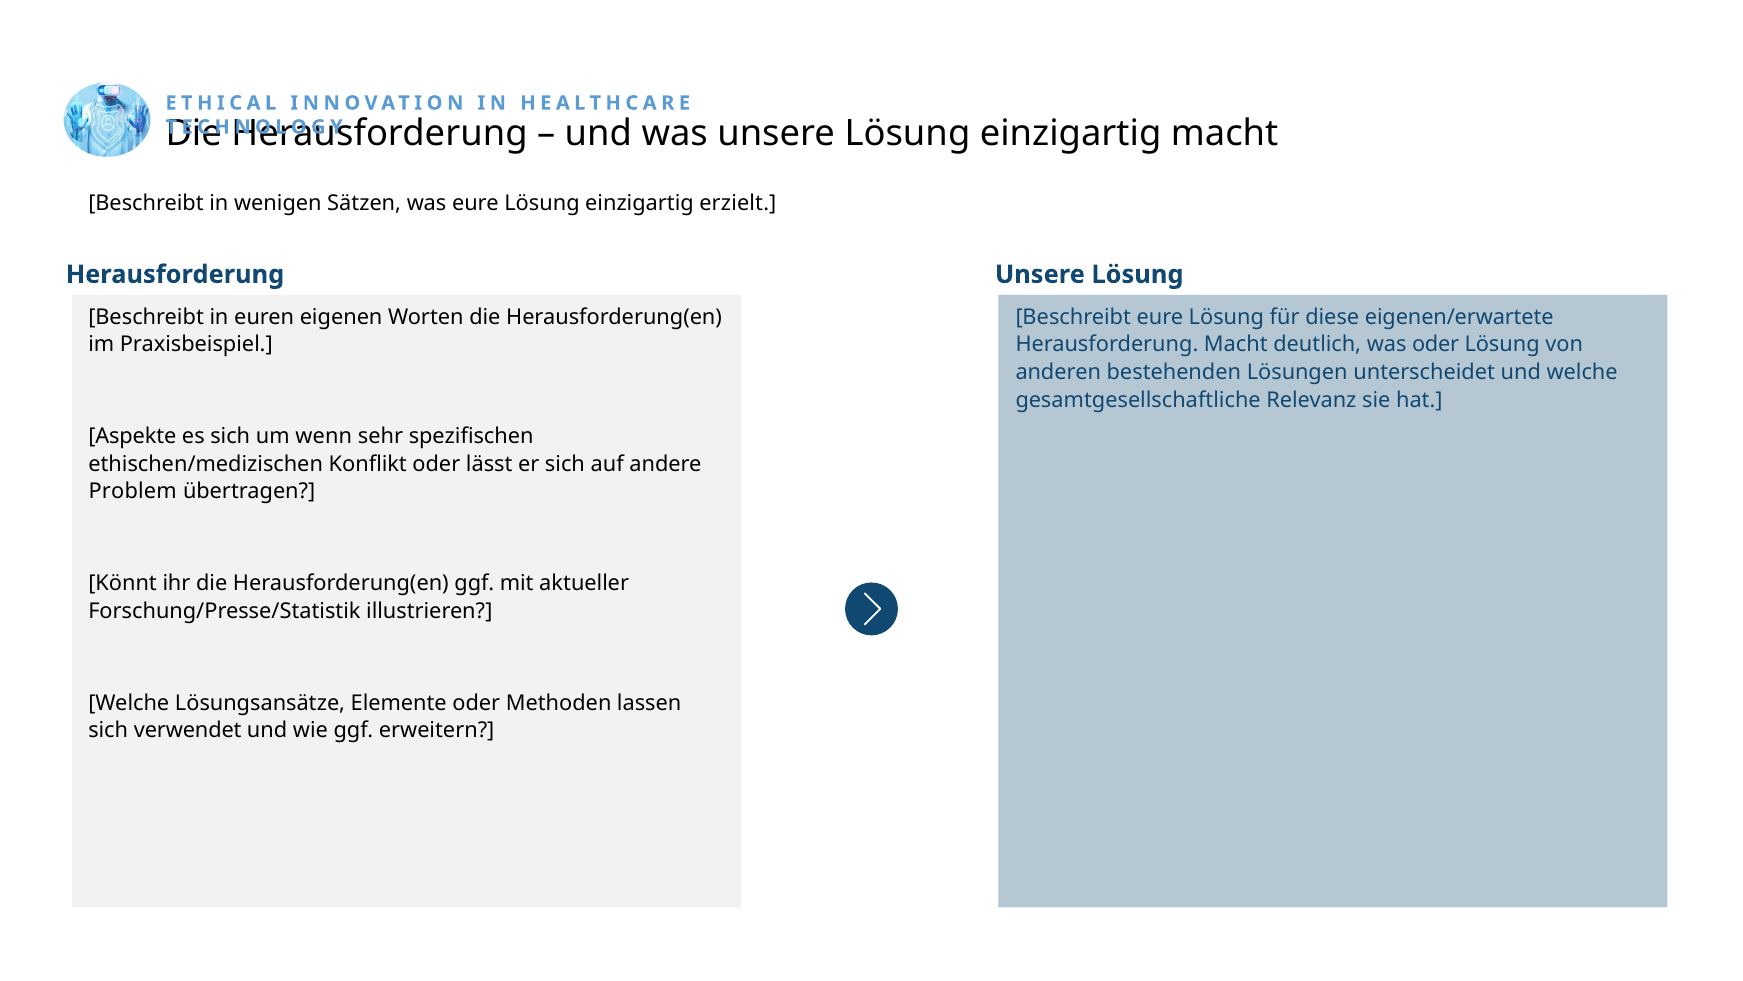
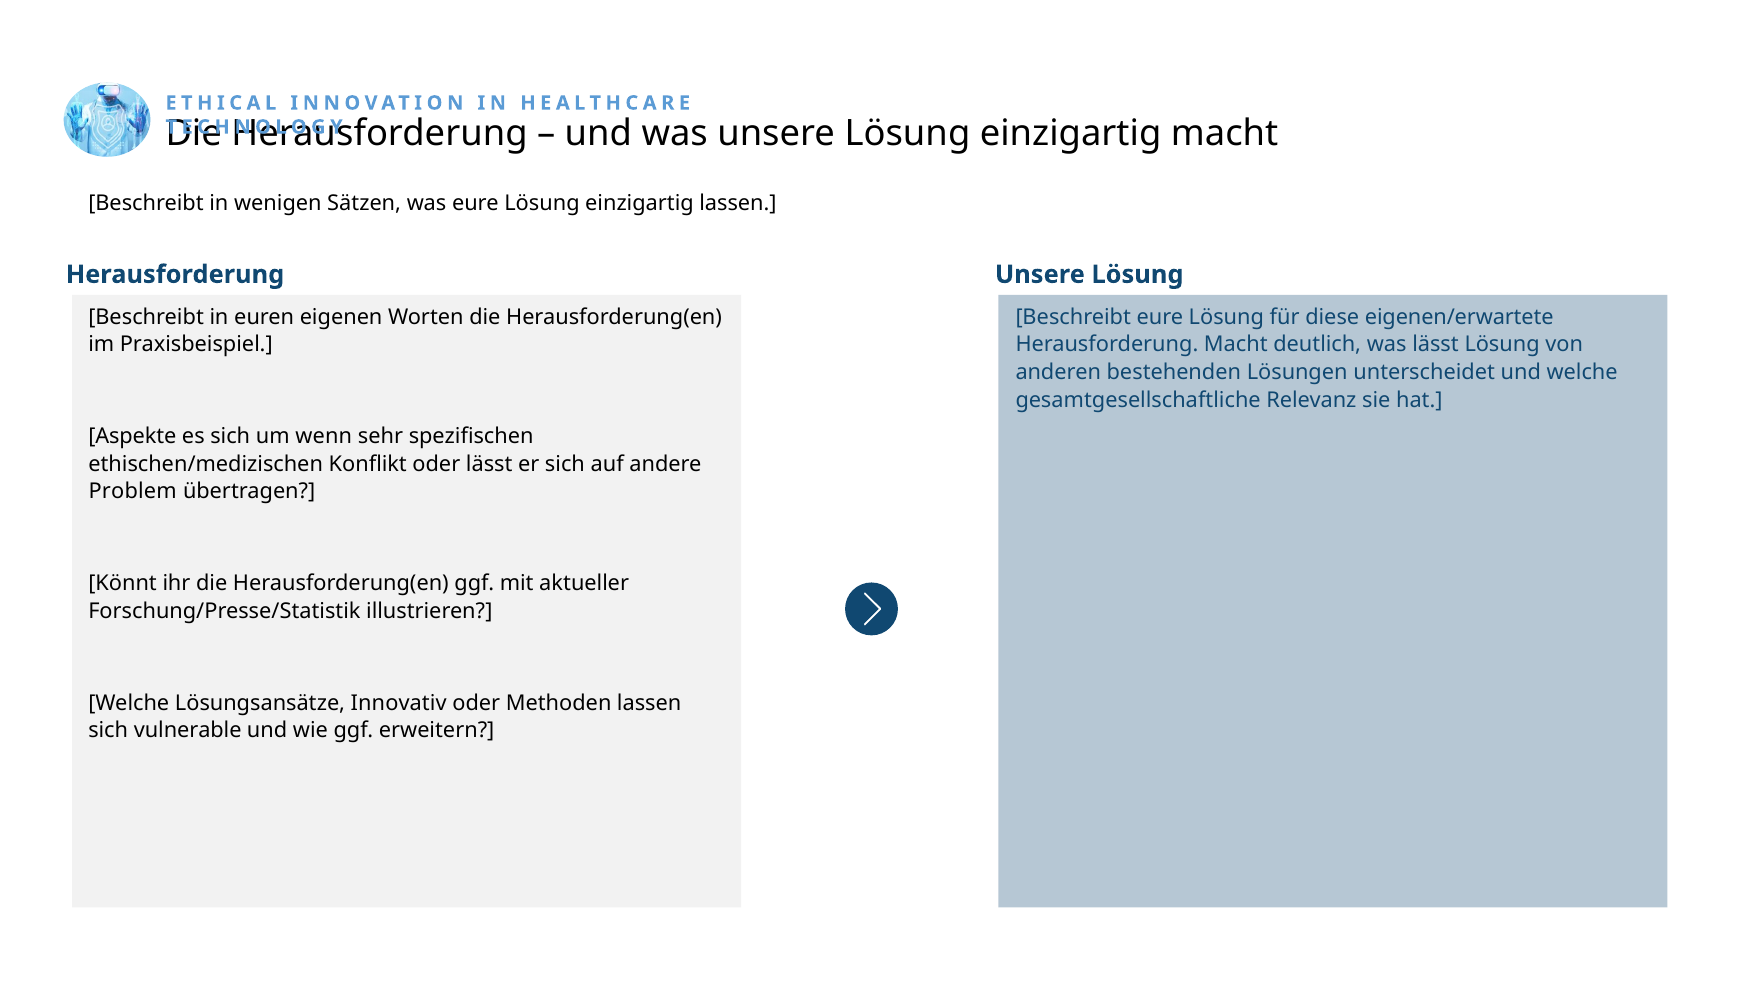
einzigartig erzielt: erzielt -> lassen
was oder: oder -> lässt
Elemente: Elemente -> Innovativ
verwendet: verwendet -> vulnerable
